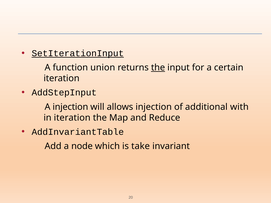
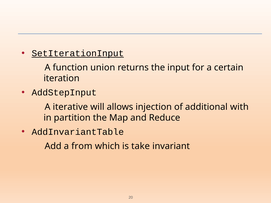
the at (158, 68) underline: present -> none
injection at (70, 107): injection -> iterative
in iteration: iteration -> partition
node: node -> from
